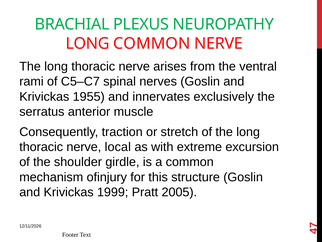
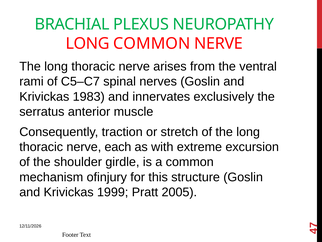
1955: 1955 -> 1983
local: local -> each
